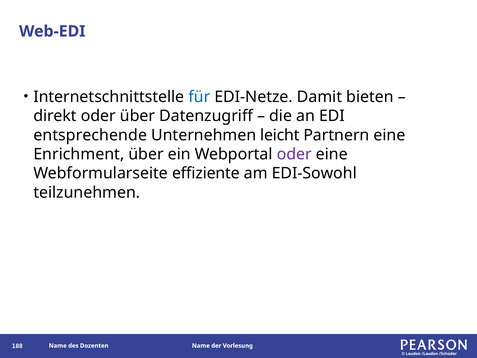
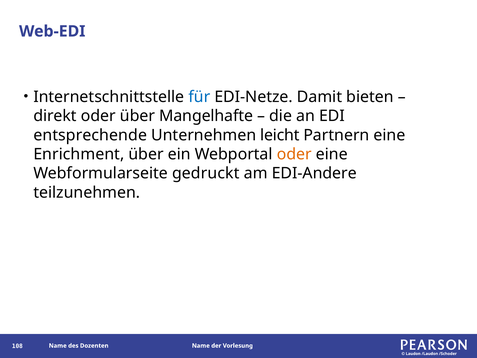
Datenzugriff: Datenzugriff -> Mangelhafte
oder at (294, 154) colour: purple -> orange
effiziente: effiziente -> gedruckt
EDI-Sowohl: EDI-Sowohl -> EDI-Andere
